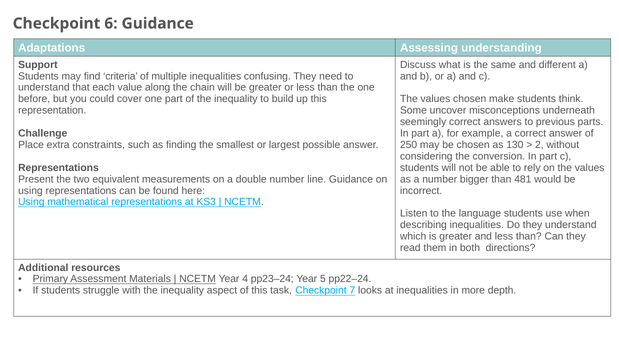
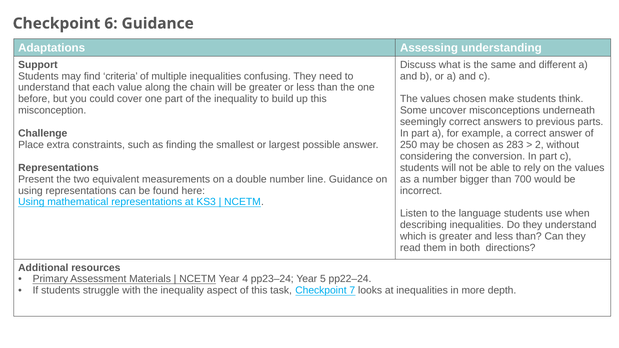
representation: representation -> misconception
130: 130 -> 283
481: 481 -> 700
